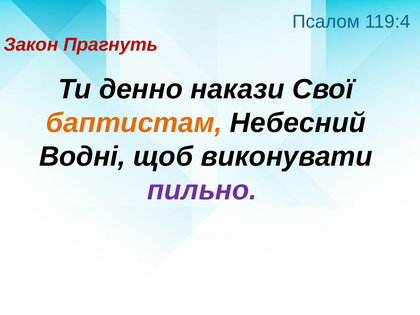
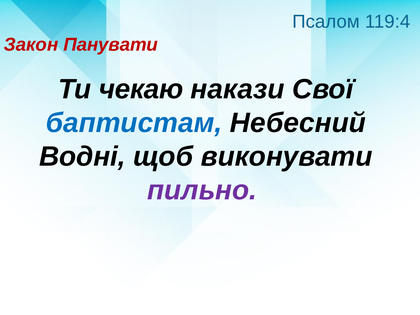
Прагнуть: Прагнуть -> Панувати
денно: денно -> чекаю
баптистам colour: orange -> blue
